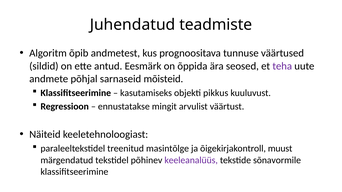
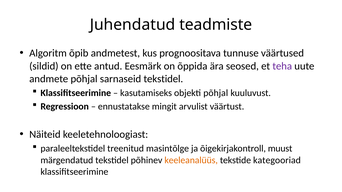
sarnaseid mõisteid: mõisteid -> tekstidel
objekti pikkus: pikkus -> põhjal
keeleanalüüs colour: purple -> orange
sõnavormile: sõnavormile -> kategooriad
